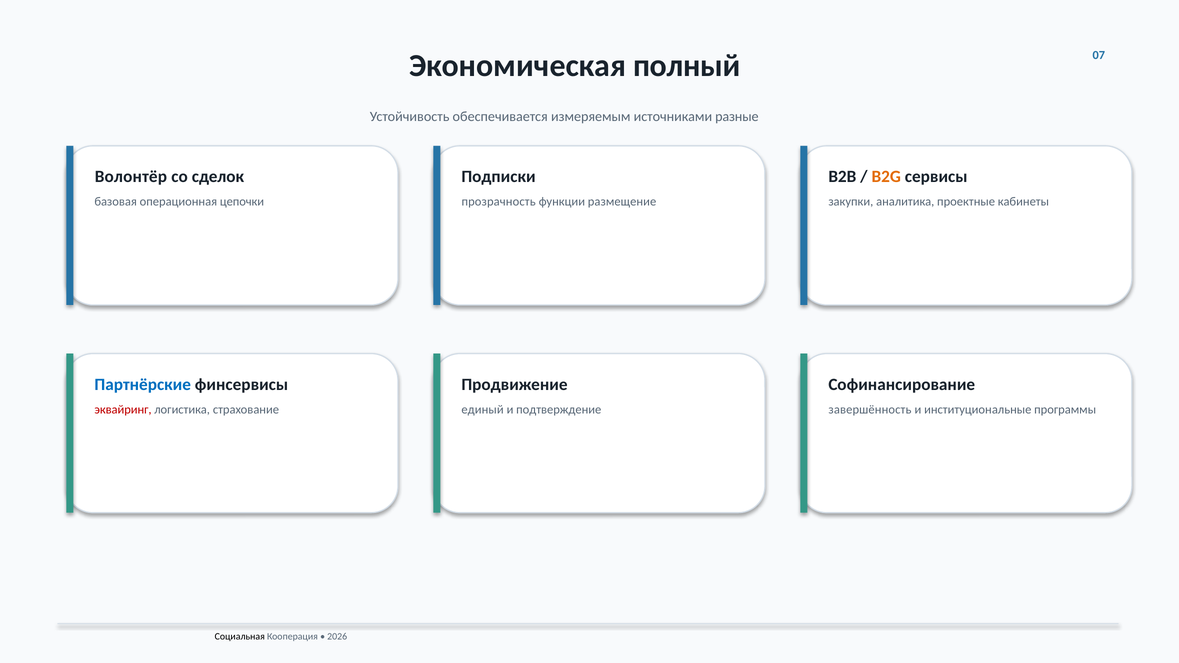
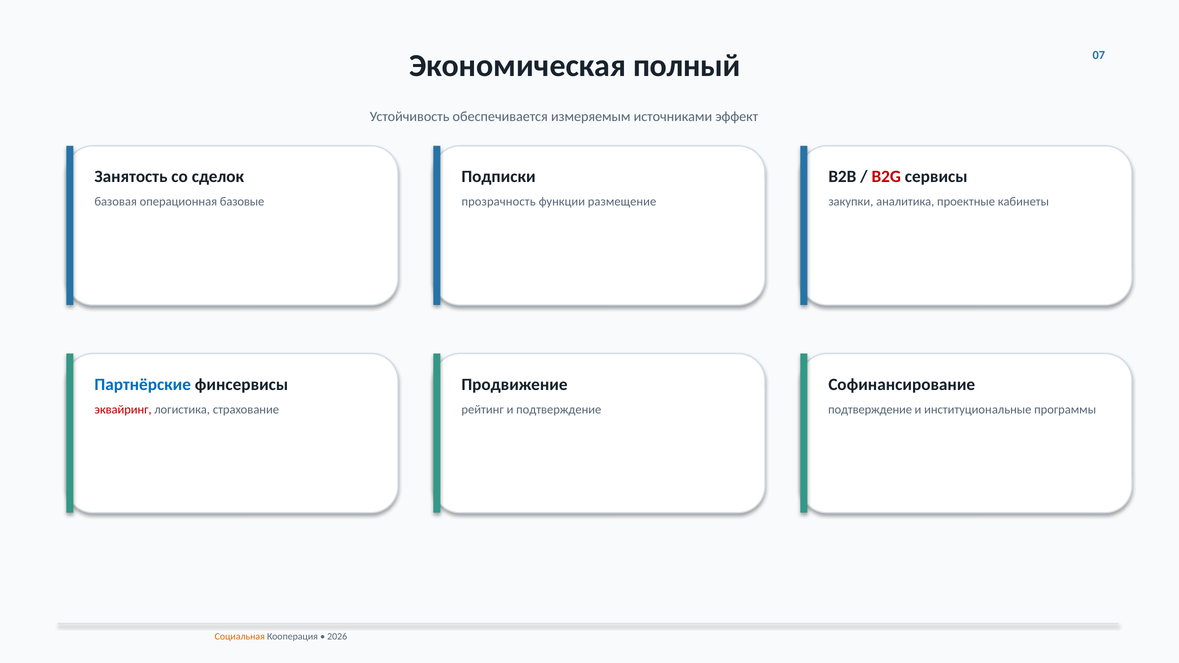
разные: разные -> эффект
Волонтёр: Волонтёр -> Занятость
B2G colour: orange -> red
цепочки: цепочки -> базовые
единый: единый -> рейтинг
завершённость at (870, 410): завершённость -> подтверждение
Социальная colour: black -> orange
